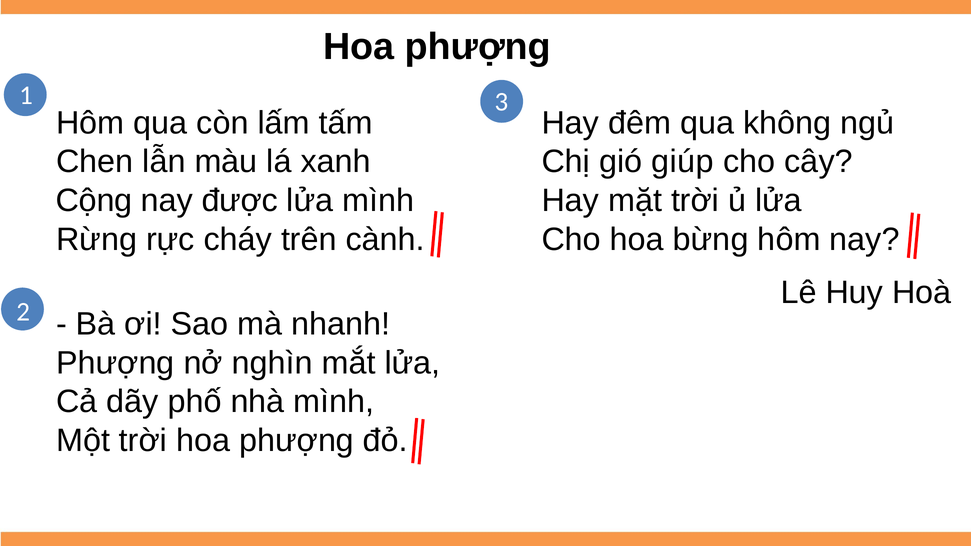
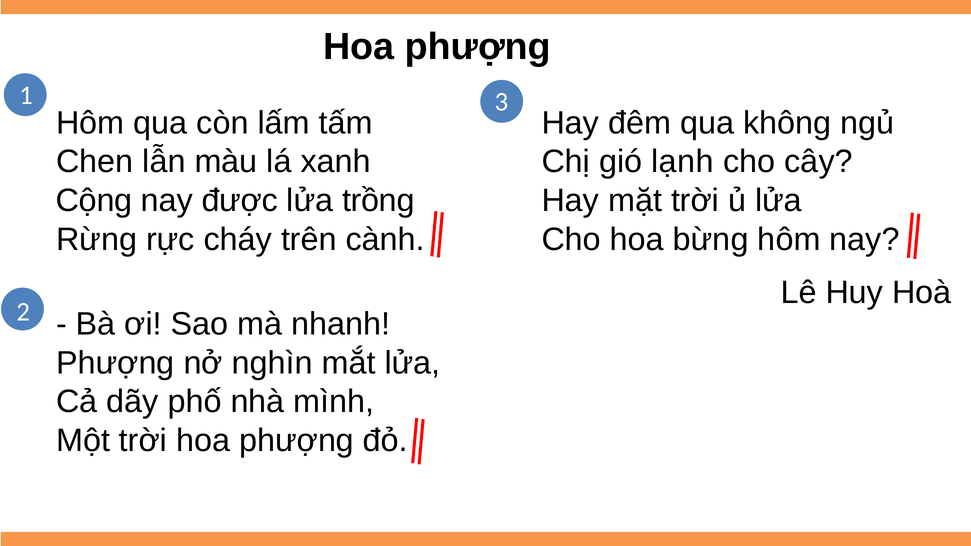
giúp: giúp -> lạnh
lửa mình: mình -> trồng
